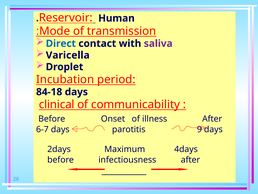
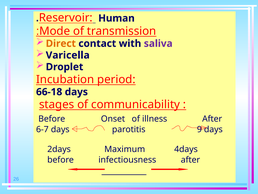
Direct colour: blue -> orange
84-18: 84-18 -> 66-18
clinical: clinical -> stages
